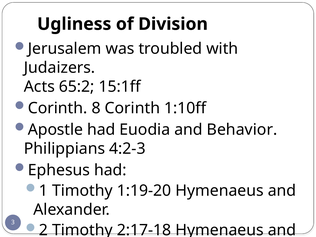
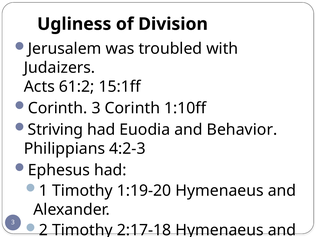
65:2: 65:2 -> 61:2
Corinth 8: 8 -> 3
Apostle: Apostle -> Striving
